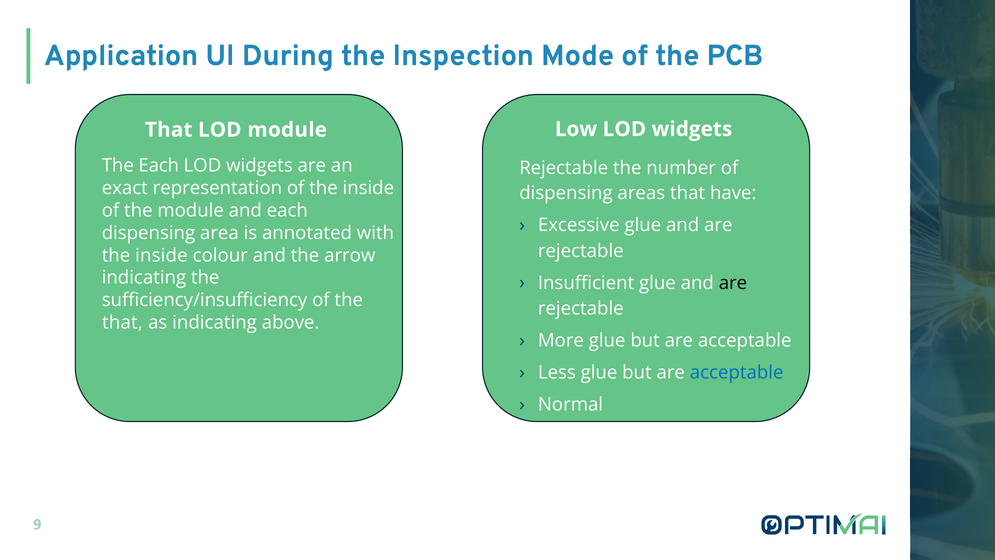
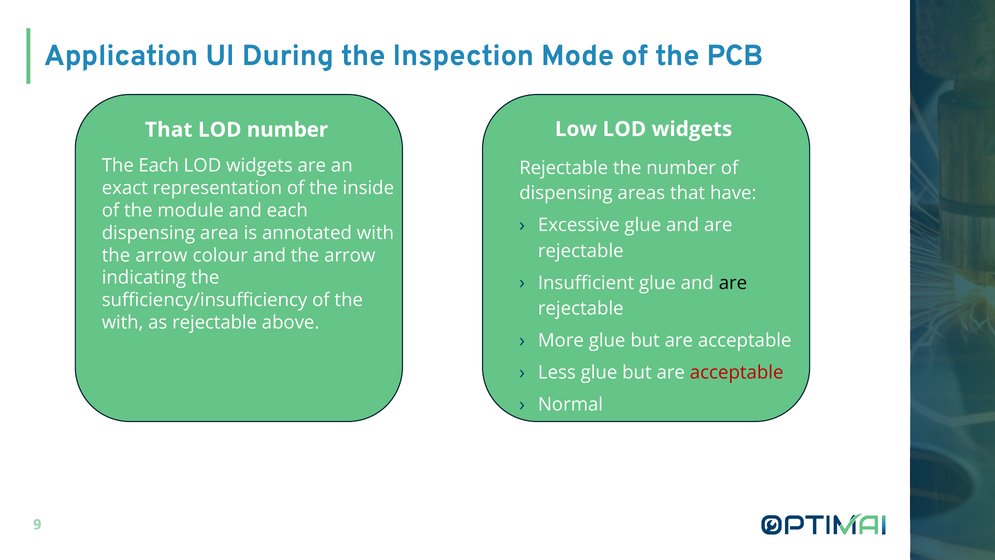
LOD module: module -> number
inside at (161, 255): inside -> arrow
that at (122, 322): that -> with
as indicating: indicating -> rejectable
acceptable at (737, 372) colour: blue -> red
